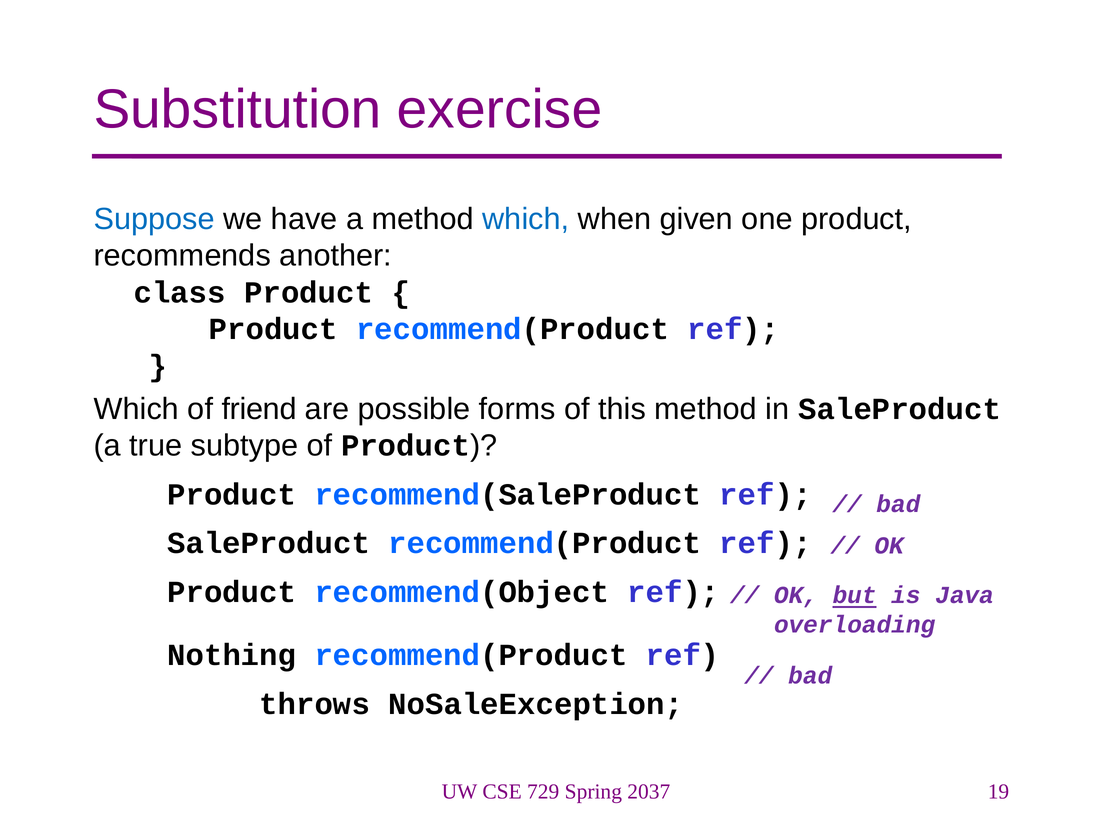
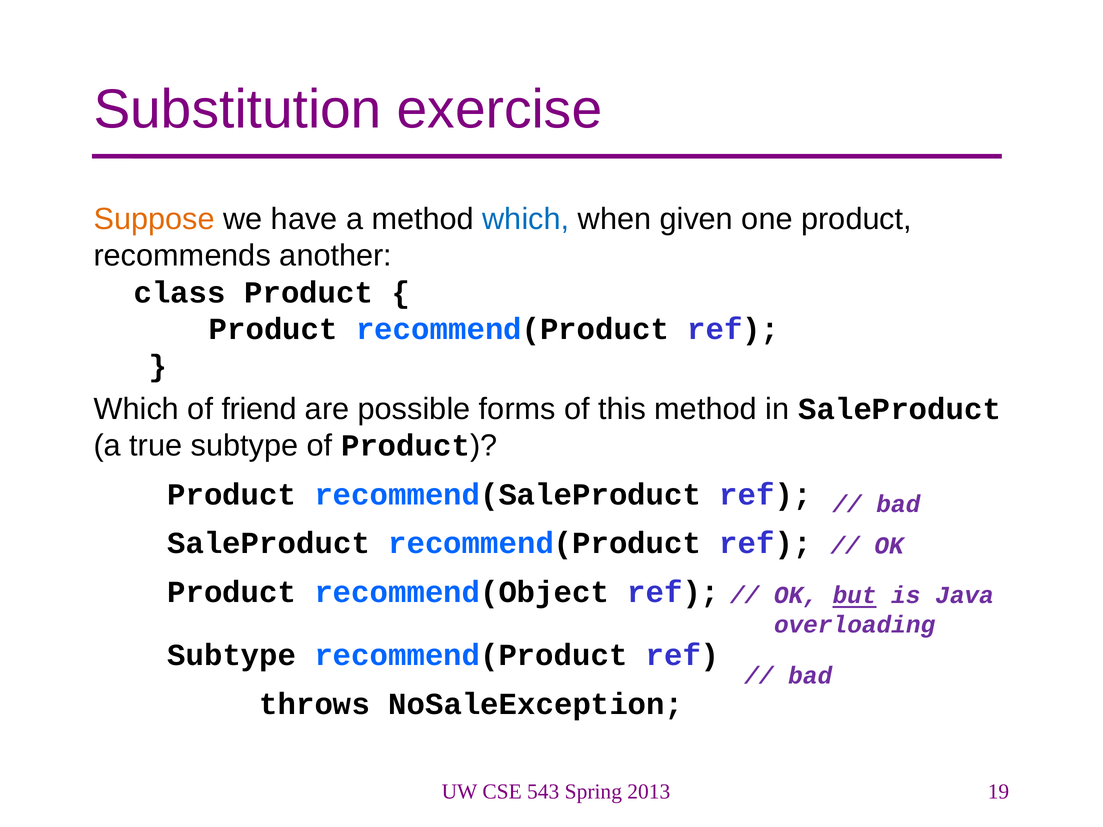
Suppose colour: blue -> orange
Nothing at (232, 656): Nothing -> Subtype
729: 729 -> 543
2037: 2037 -> 2013
